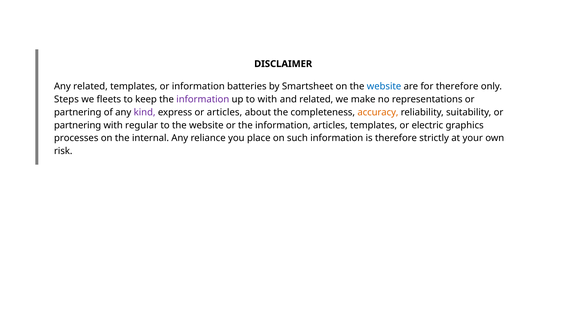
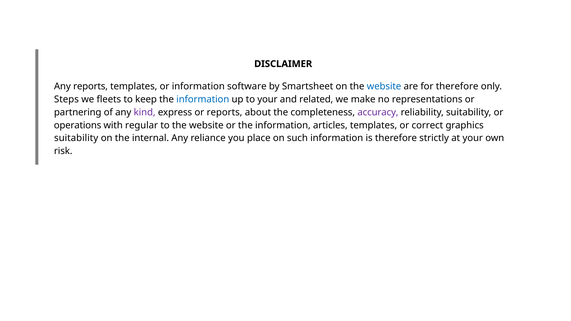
Any related: related -> reports
batteries: batteries -> software
information at (203, 99) colour: purple -> blue
to with: with -> your
or articles: articles -> reports
accuracy colour: orange -> purple
partnering at (78, 125): partnering -> operations
electric: electric -> correct
processes at (76, 138): processes -> suitability
